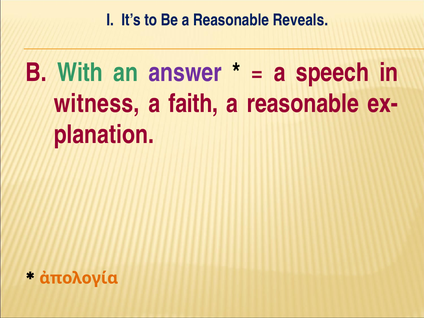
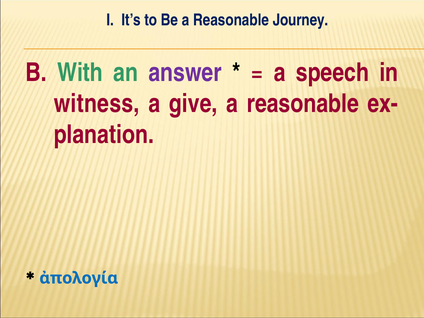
Reveals: Reveals -> Journey
faith: faith -> give
ἀπολογία colour: orange -> blue
